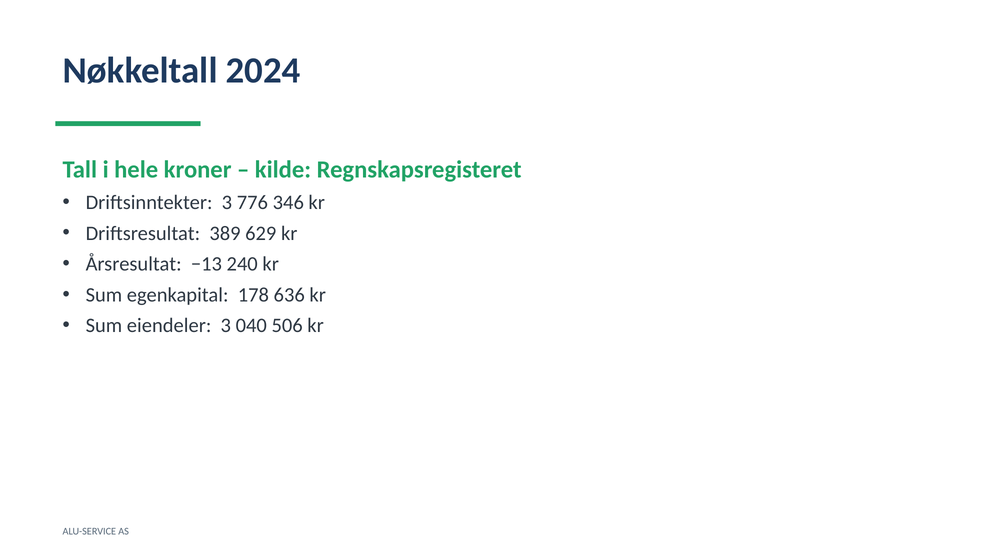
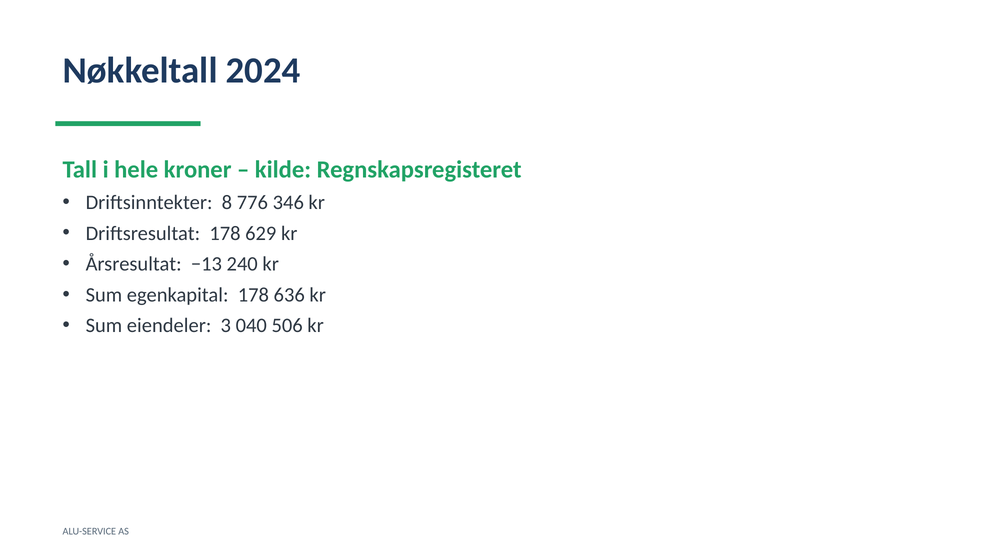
Driftsinntekter 3: 3 -> 8
Driftsresultat 389: 389 -> 178
